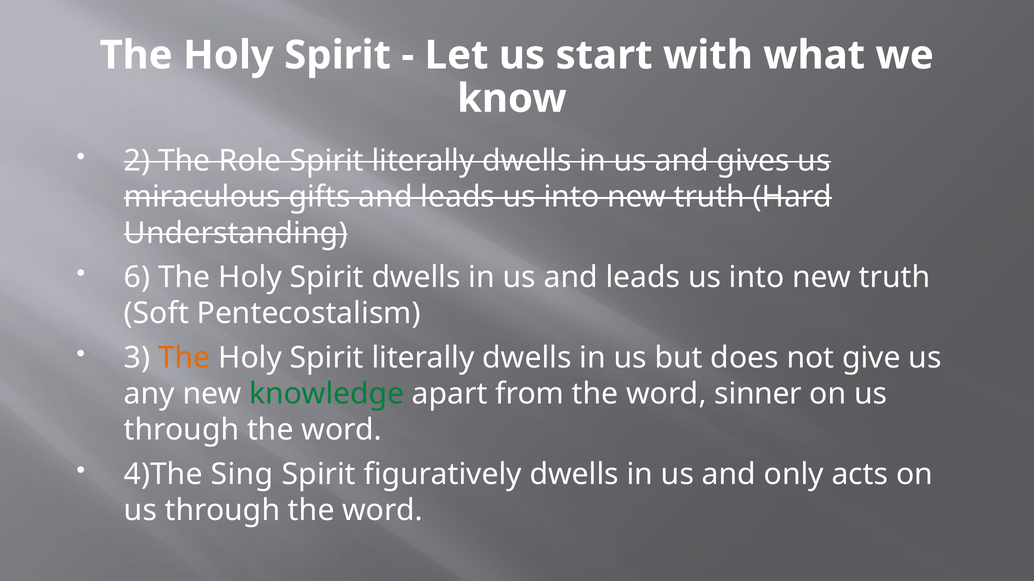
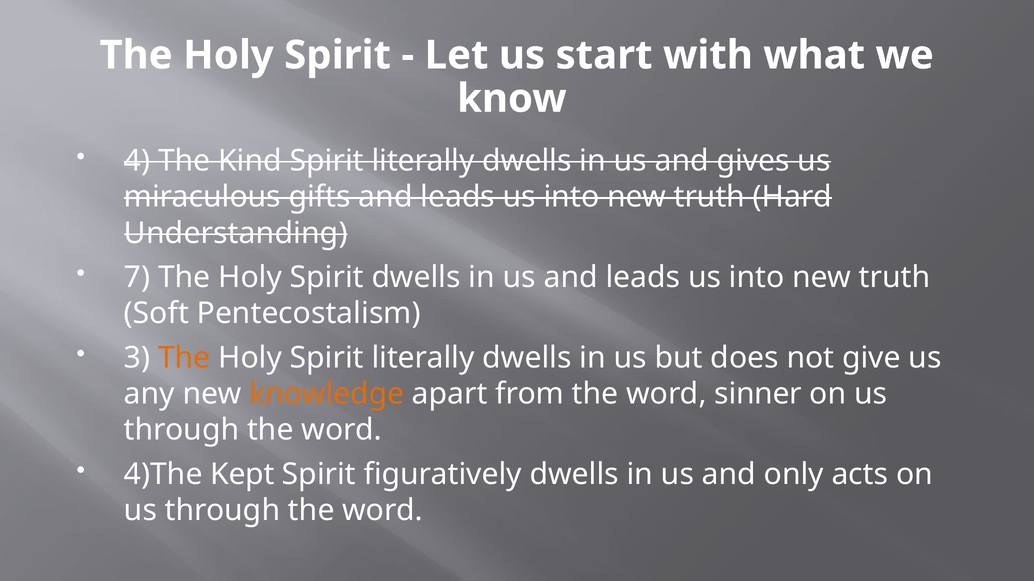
2: 2 -> 4
Role: Role -> Kind
6: 6 -> 7
knowledge colour: green -> orange
Sing: Sing -> Kept
